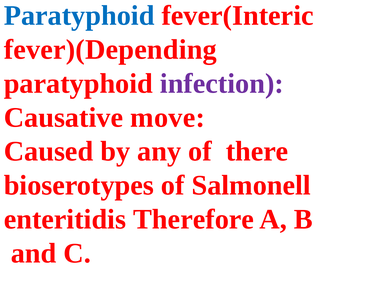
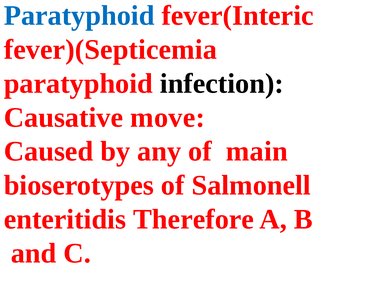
fever)(Depending: fever)(Depending -> fever)(Septicemia
infection colour: purple -> black
there: there -> main
